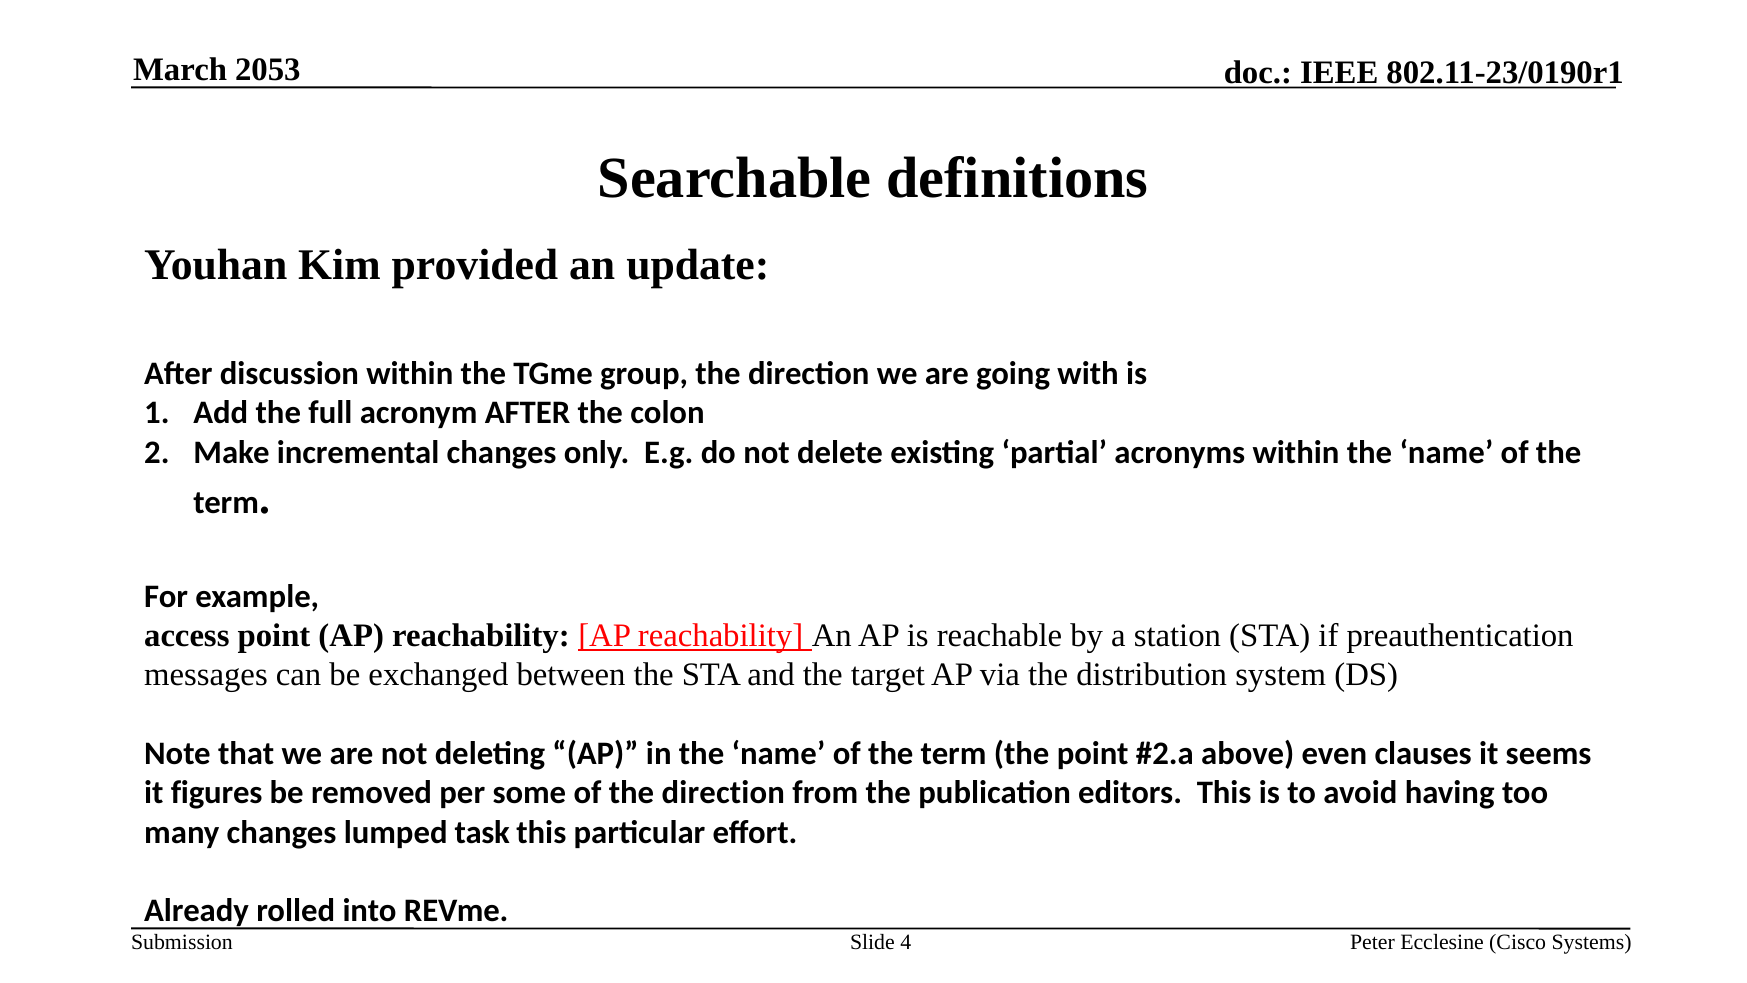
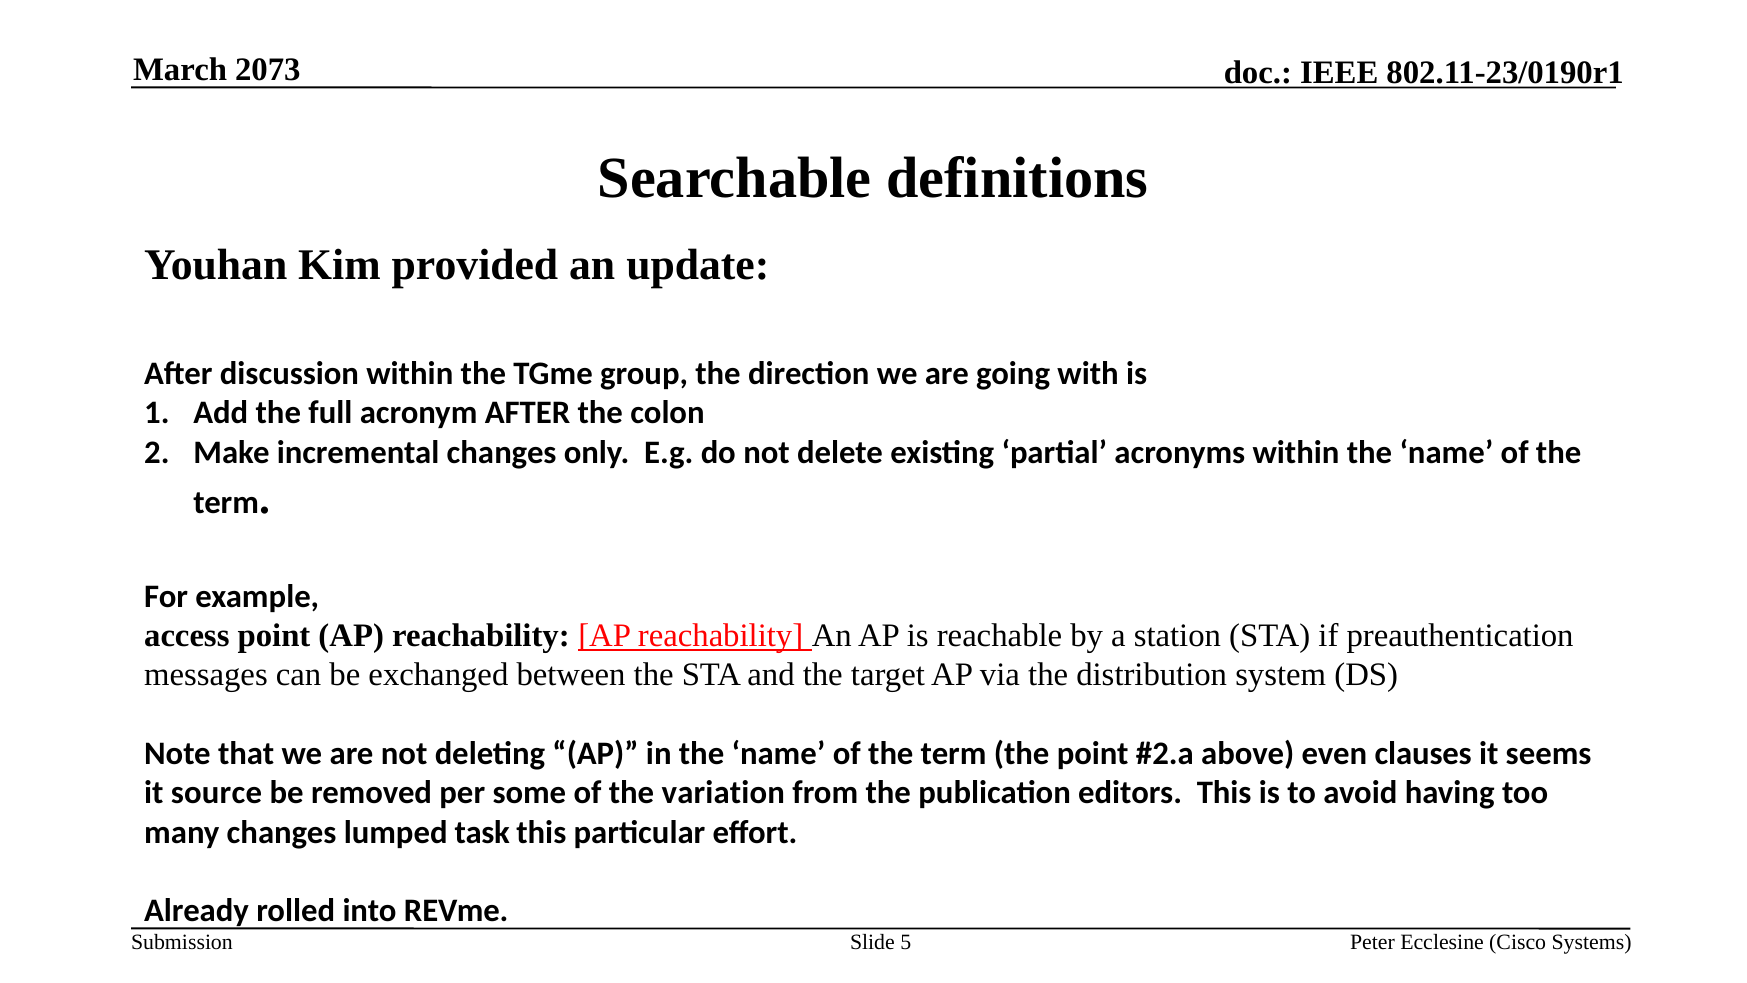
2053: 2053 -> 2073
figures: figures -> source
of the direction: direction -> variation
4: 4 -> 5
